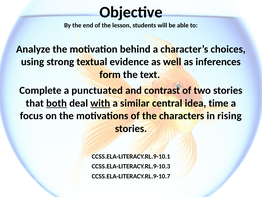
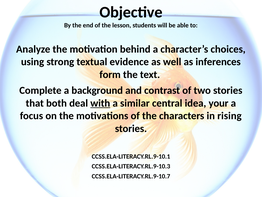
punctuated: punctuated -> background
both underline: present -> none
time: time -> your
